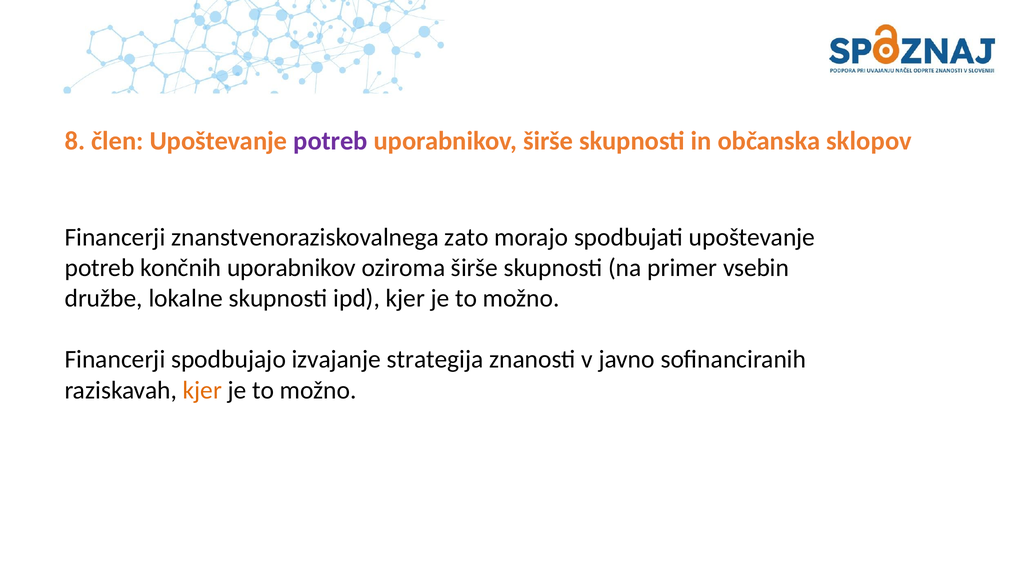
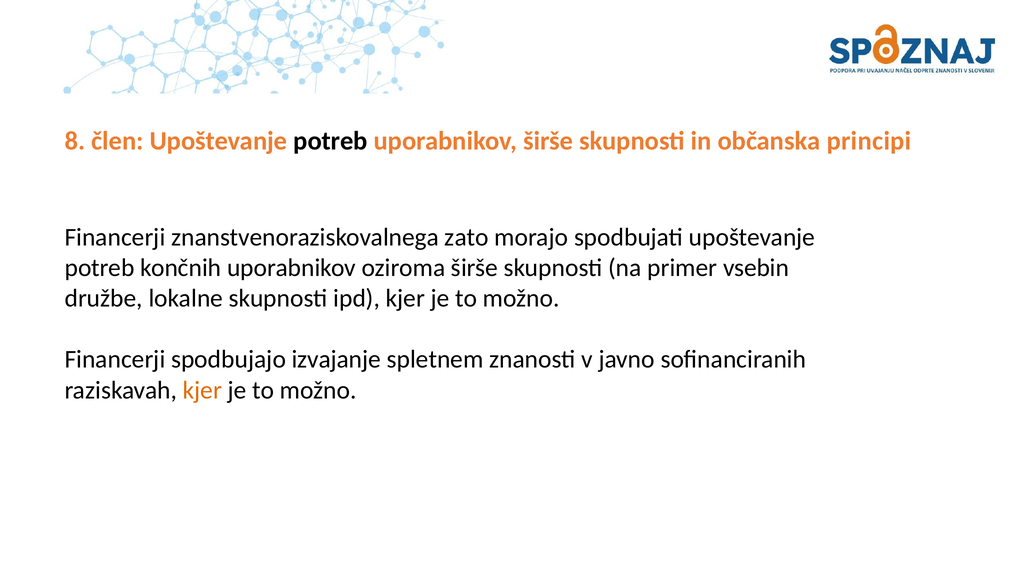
potreb at (331, 141) colour: purple -> black
sklopov: sklopov -> principi
strategija: strategija -> spletnem
